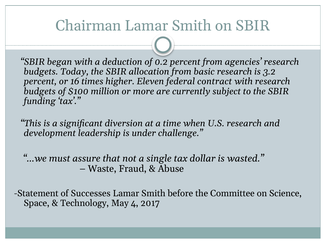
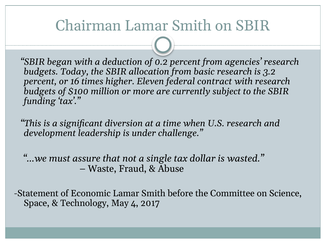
Successes: Successes -> Economic
